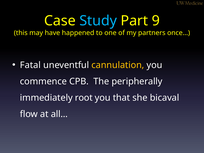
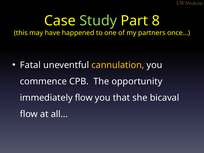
Study colour: light blue -> light green
9: 9 -> 8
peripherally: peripherally -> opportunity
immediately root: root -> flow
